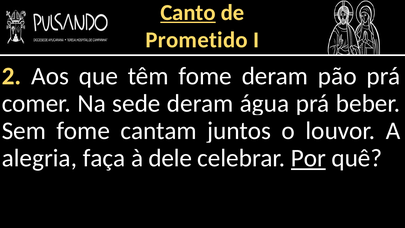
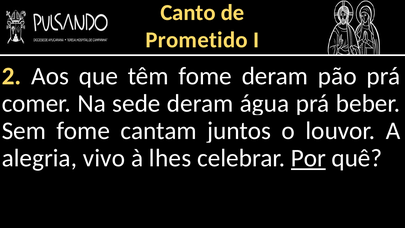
Canto underline: present -> none
faça: faça -> vivo
dele: dele -> lhes
